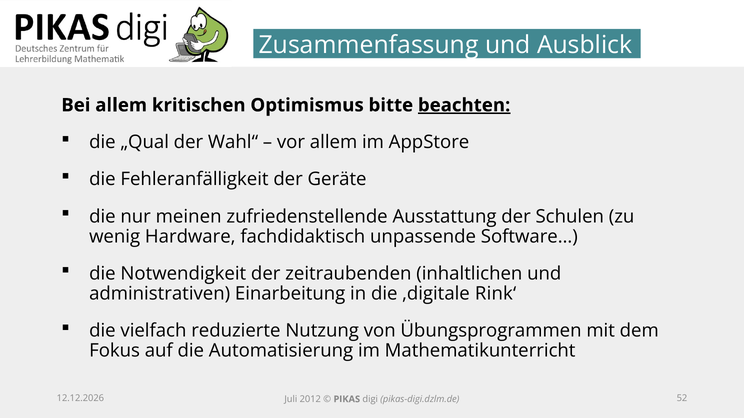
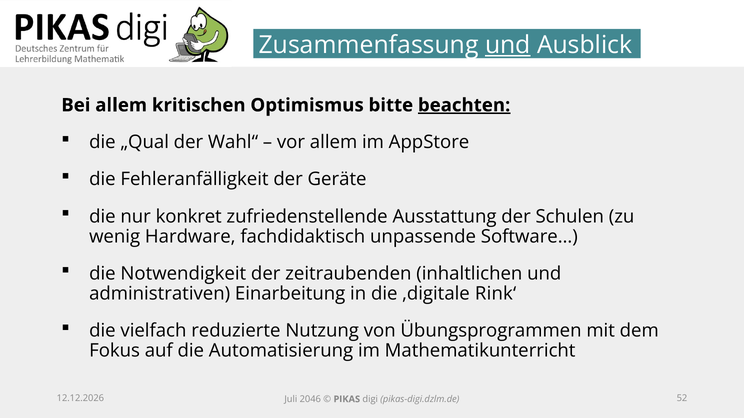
und at (508, 45) underline: none -> present
meinen: meinen -> konkret
2012: 2012 -> 2046
